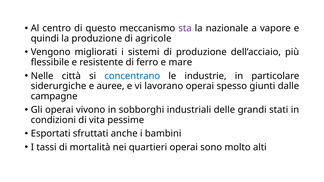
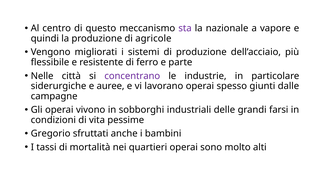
mare: mare -> parte
concentrano colour: blue -> purple
stati: stati -> farsi
Esportati: Esportati -> Gregorio
